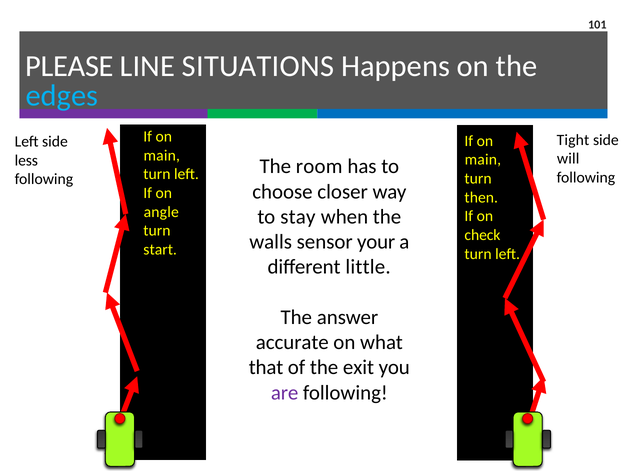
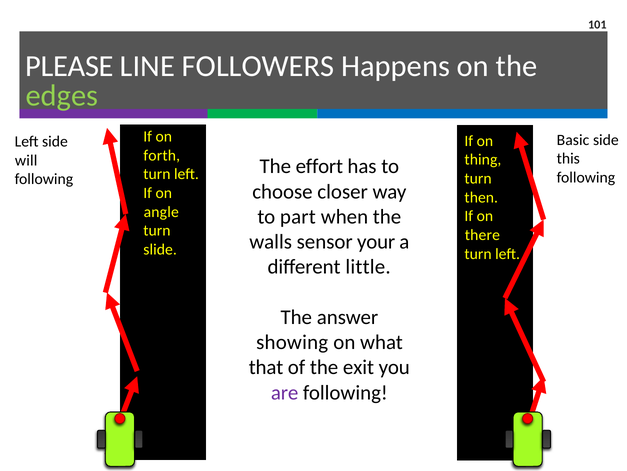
SITUATIONS: SITUATIONS -> FOLLOWERS
edges colour: light blue -> light green
Tight: Tight -> Basic
main at (162, 155): main -> forth
will: will -> this
main at (483, 159): main -> thing
less: less -> will
room: room -> effort
stay: stay -> part
check: check -> there
start: start -> slide
accurate: accurate -> showing
